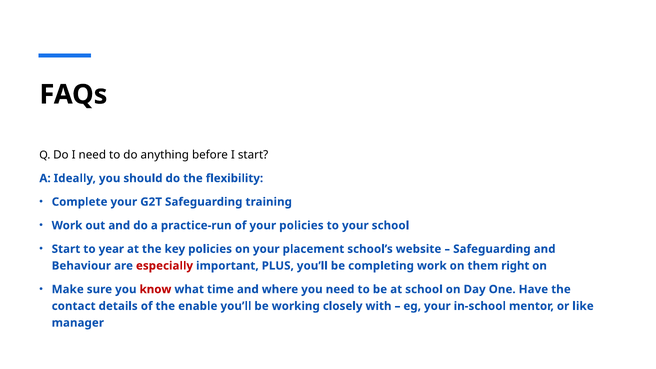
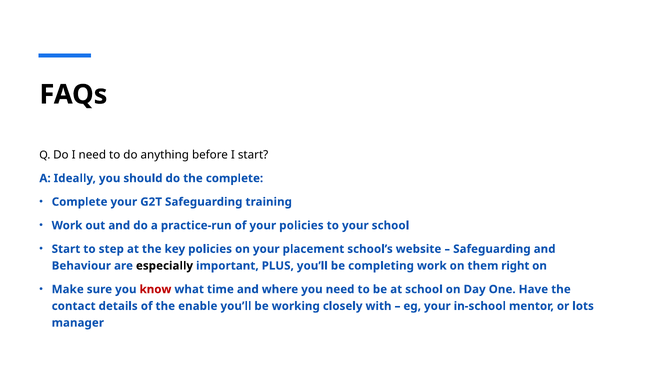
the flexibility: flexibility -> complete
year: year -> step
especially colour: red -> black
like: like -> lots
